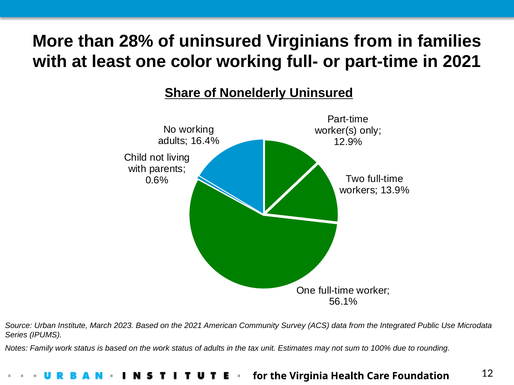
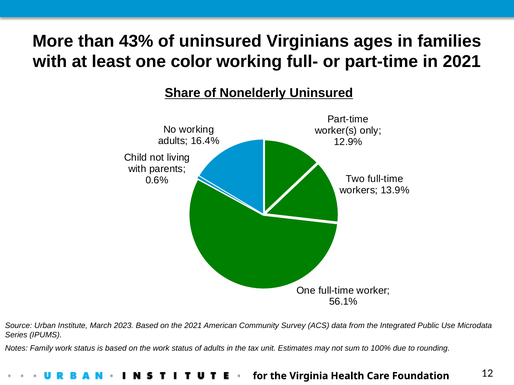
28%: 28% -> 43%
Virginians from: from -> ages
